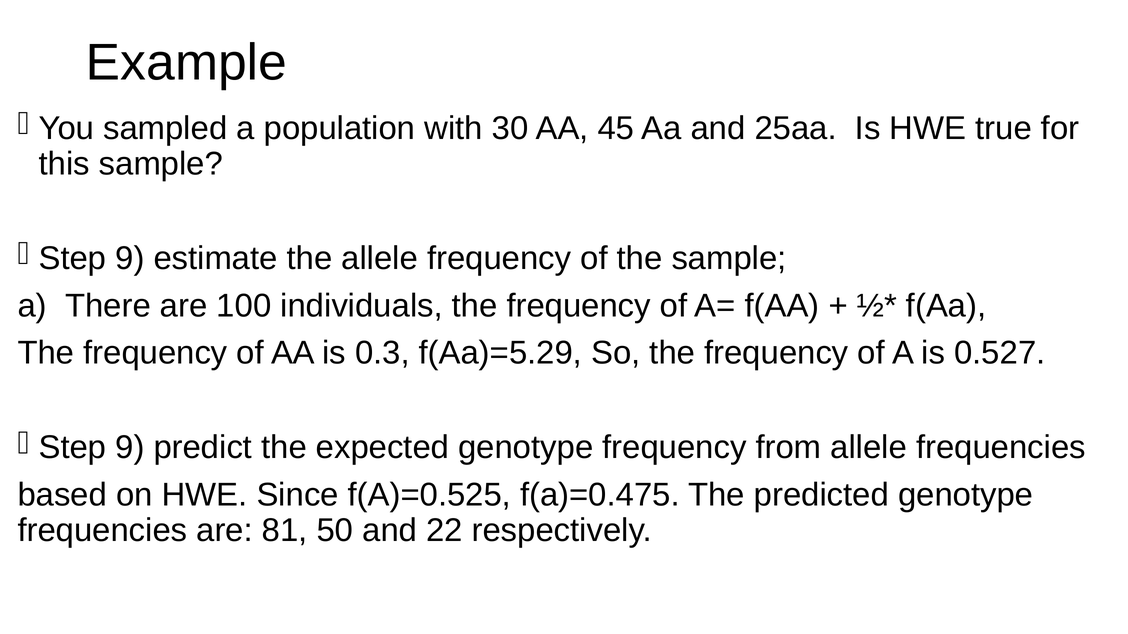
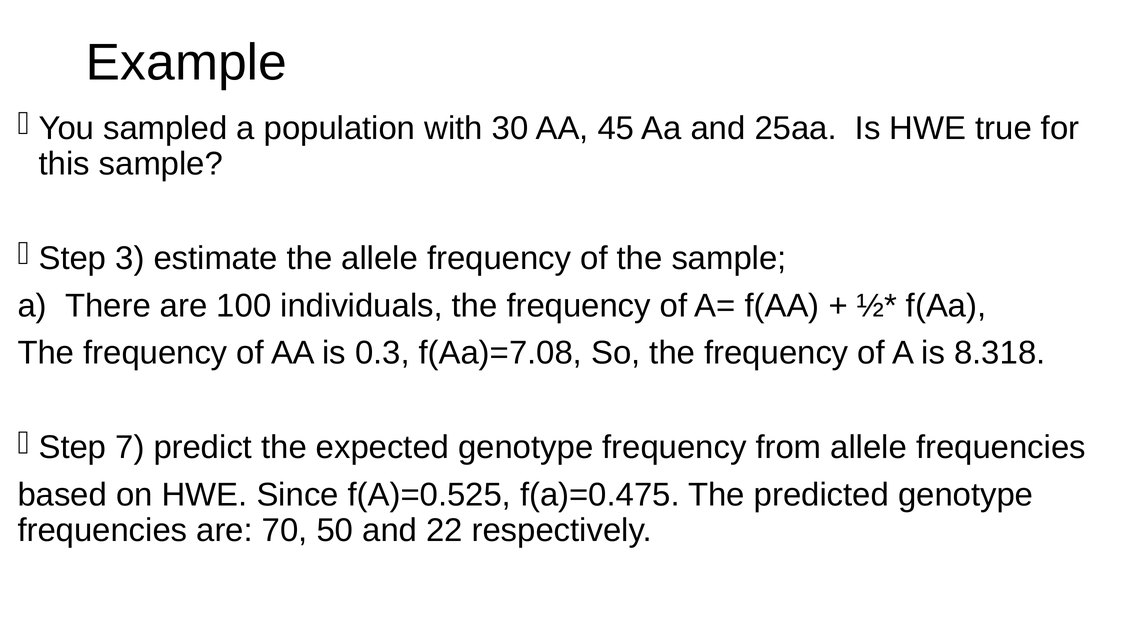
9 at (130, 259): 9 -> 3
f(Aa)=5.29: f(Aa)=5.29 -> f(Aa)=7.08
0.527: 0.527 -> 8.318
9 at (130, 448): 9 -> 7
81: 81 -> 70
